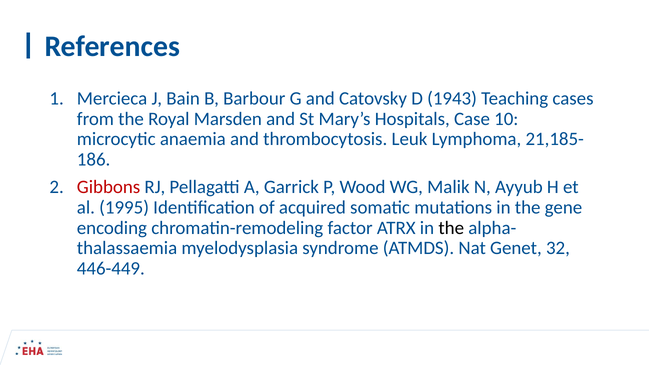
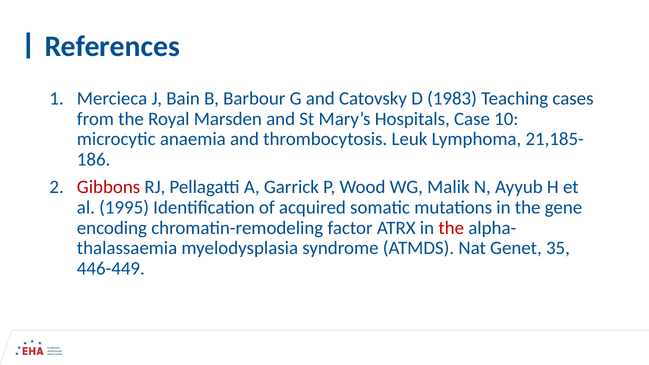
1943: 1943 -> 1983
the at (451, 228) colour: black -> red
32: 32 -> 35
